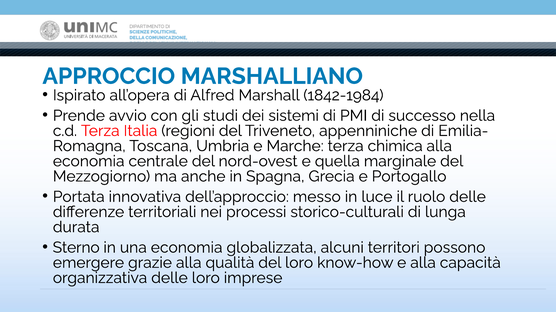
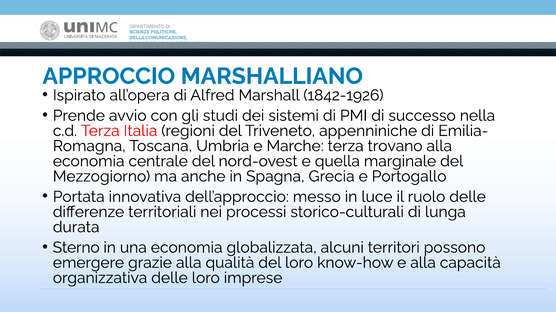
1842-1984: 1842-1984 -> 1842-1926
chimica: chimica -> trovano
